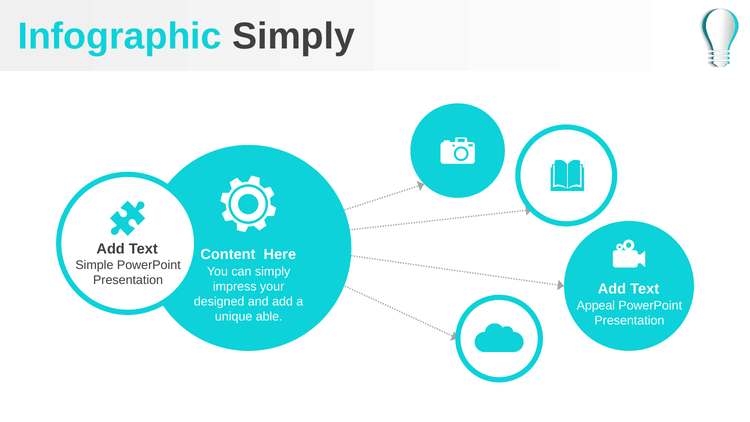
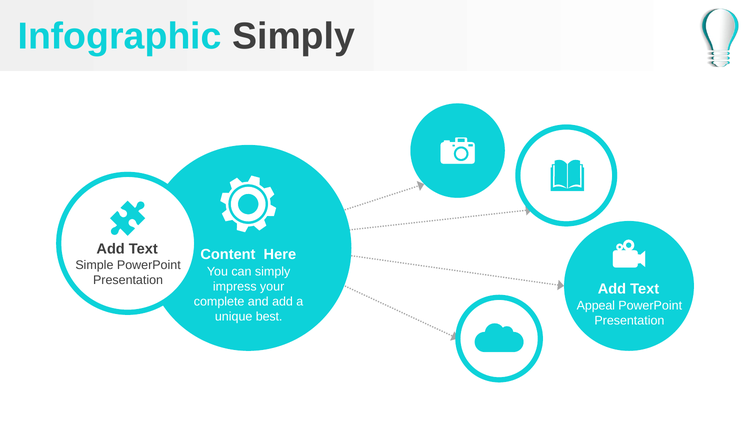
designed: designed -> complete
able: able -> best
